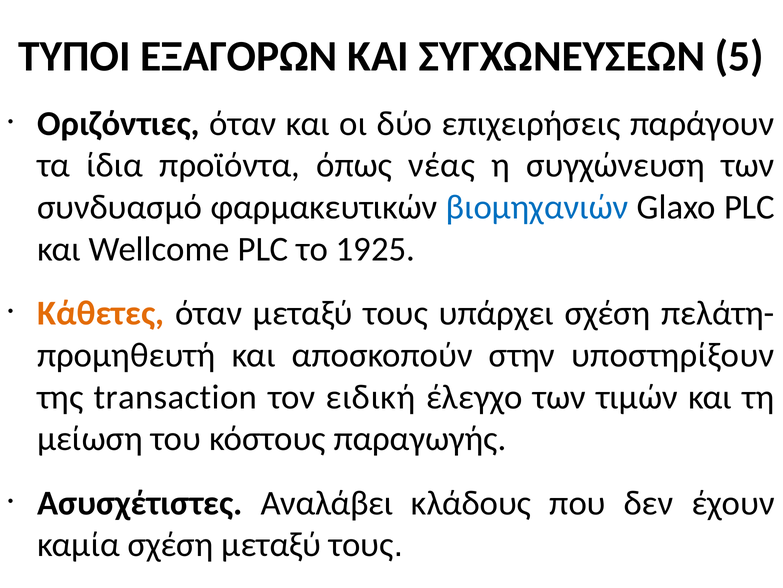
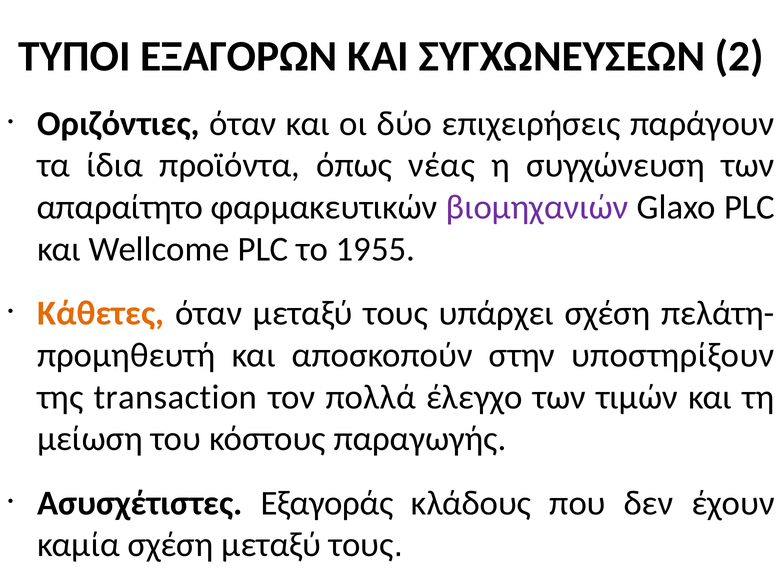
5: 5 -> 2
συνδυασμό: συνδυασμό -> απαραίτητο
βιομηχανιών colour: blue -> purple
1925: 1925 -> 1955
ειδική: ειδική -> πολλά
Αναλάβει: Αναλάβει -> Εξαγοράς
